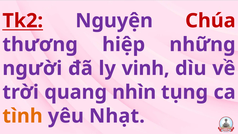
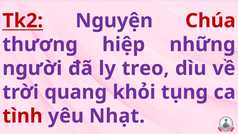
vinh: vinh -> treo
nhìn: nhìn -> khỏi
tình colour: orange -> red
